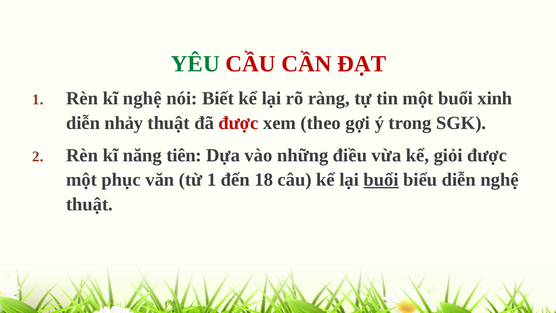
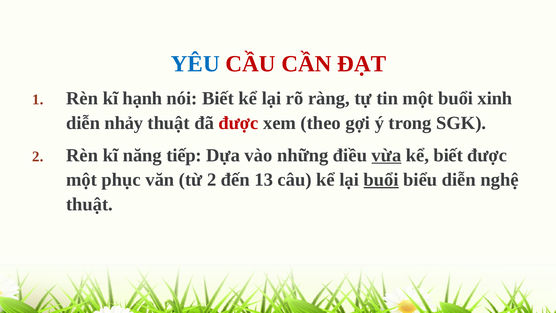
YÊU colour: green -> blue
kĩ nghệ: nghệ -> hạnh
tiên: tiên -> tiếp
vừa underline: none -> present
kể giỏi: giỏi -> biết
từ 1: 1 -> 2
18: 18 -> 13
